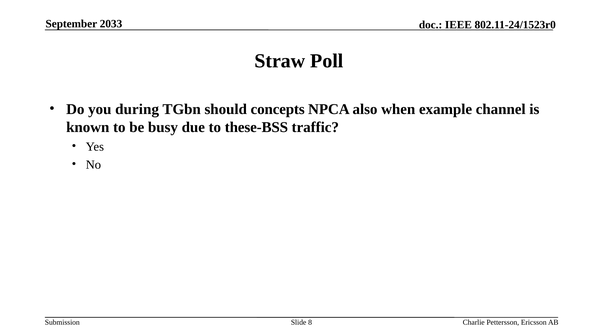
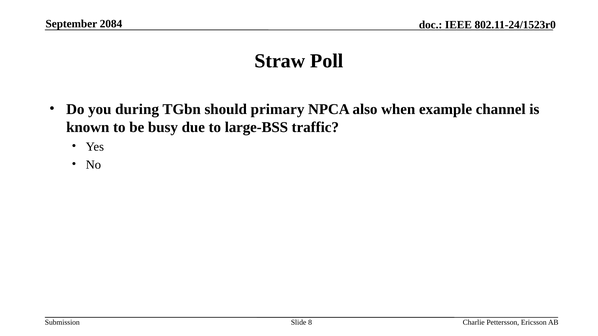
2033: 2033 -> 2084
concepts: concepts -> primary
these-BSS: these-BSS -> large-BSS
